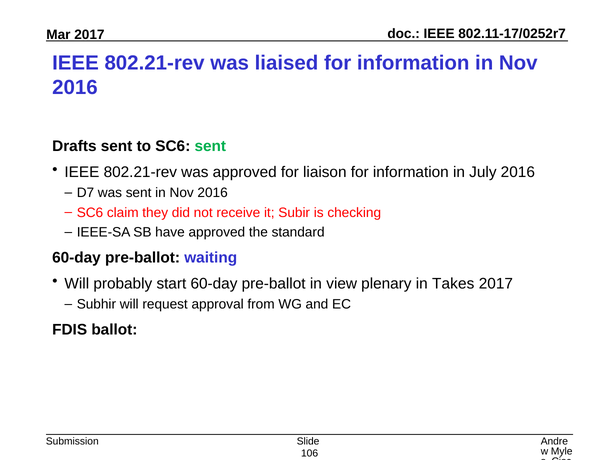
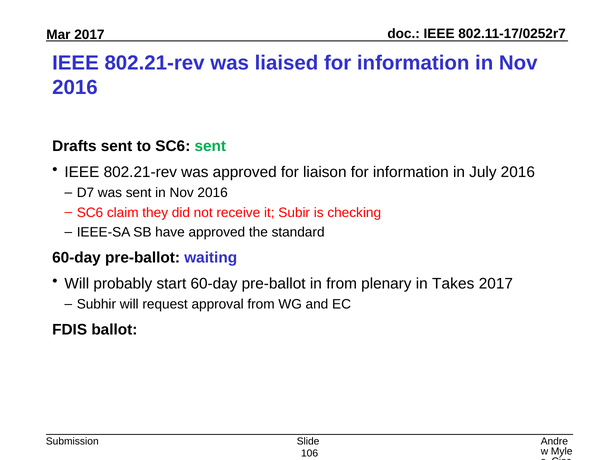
in view: view -> from
